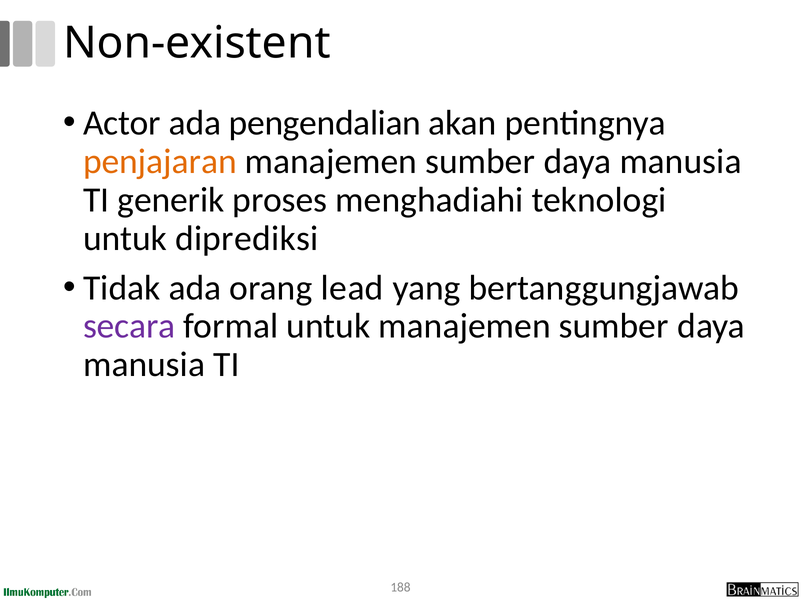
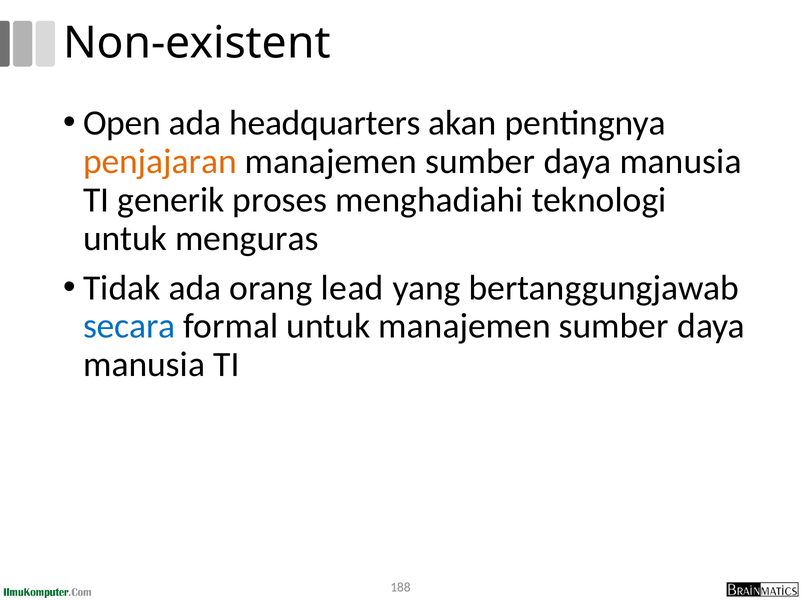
Actor: Actor -> Open
pengendalian: pengendalian -> headquarters
diprediksi: diprediksi -> menguras
secara colour: purple -> blue
